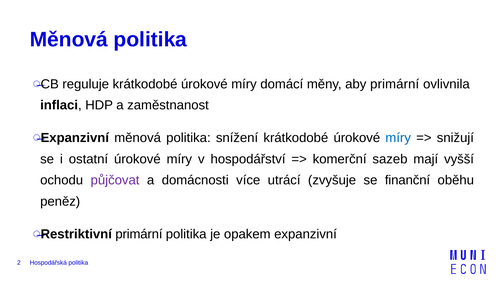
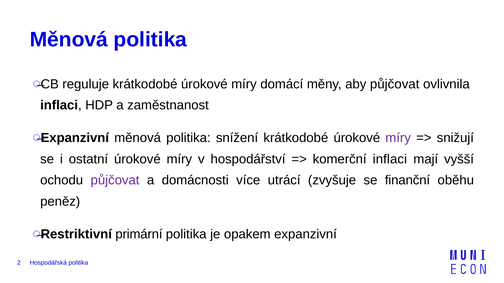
aby primární: primární -> půjčovat
míry at (398, 138) colour: blue -> purple
komerční sazeb: sazeb -> inflaci
